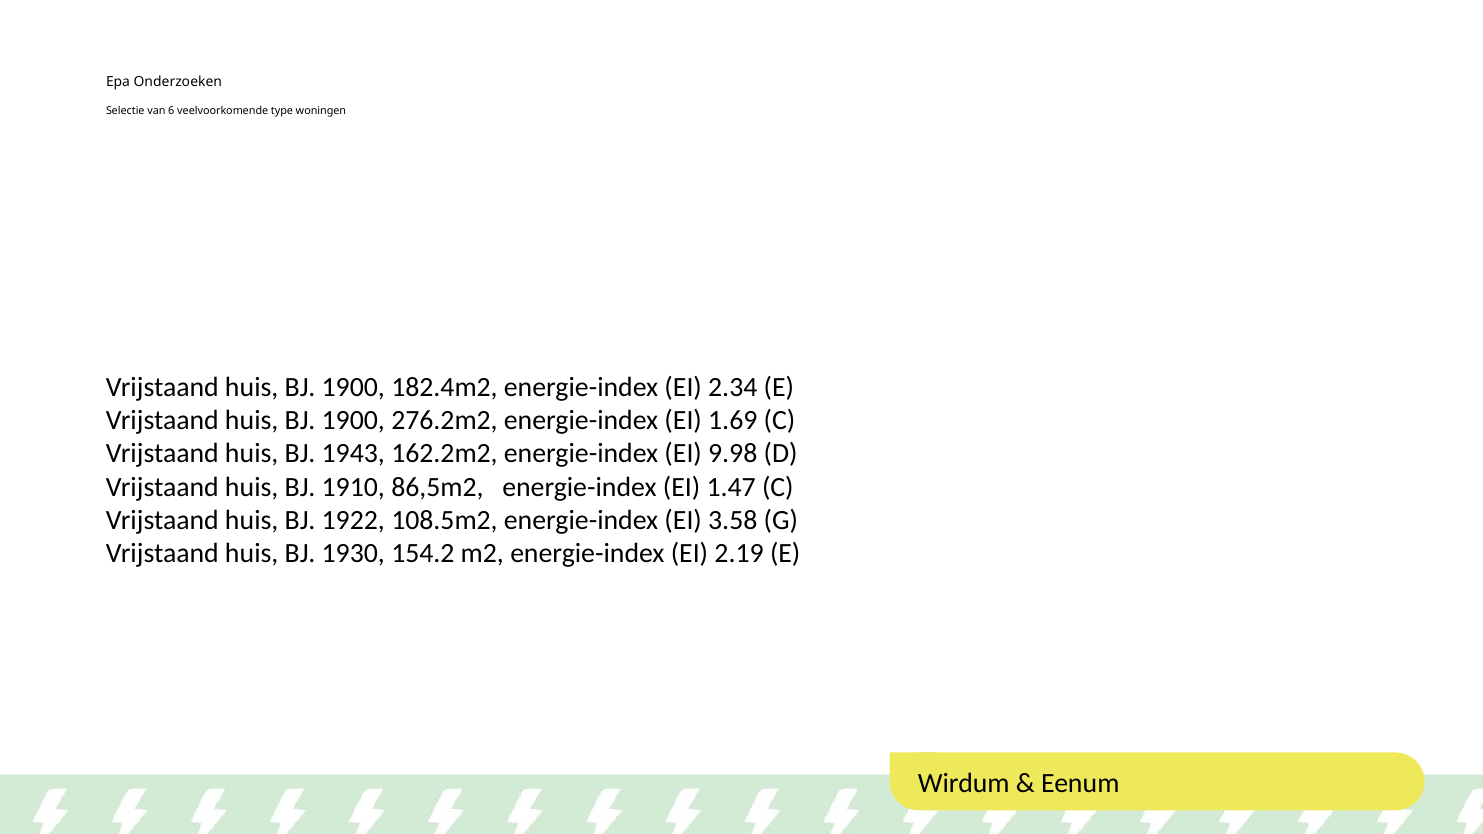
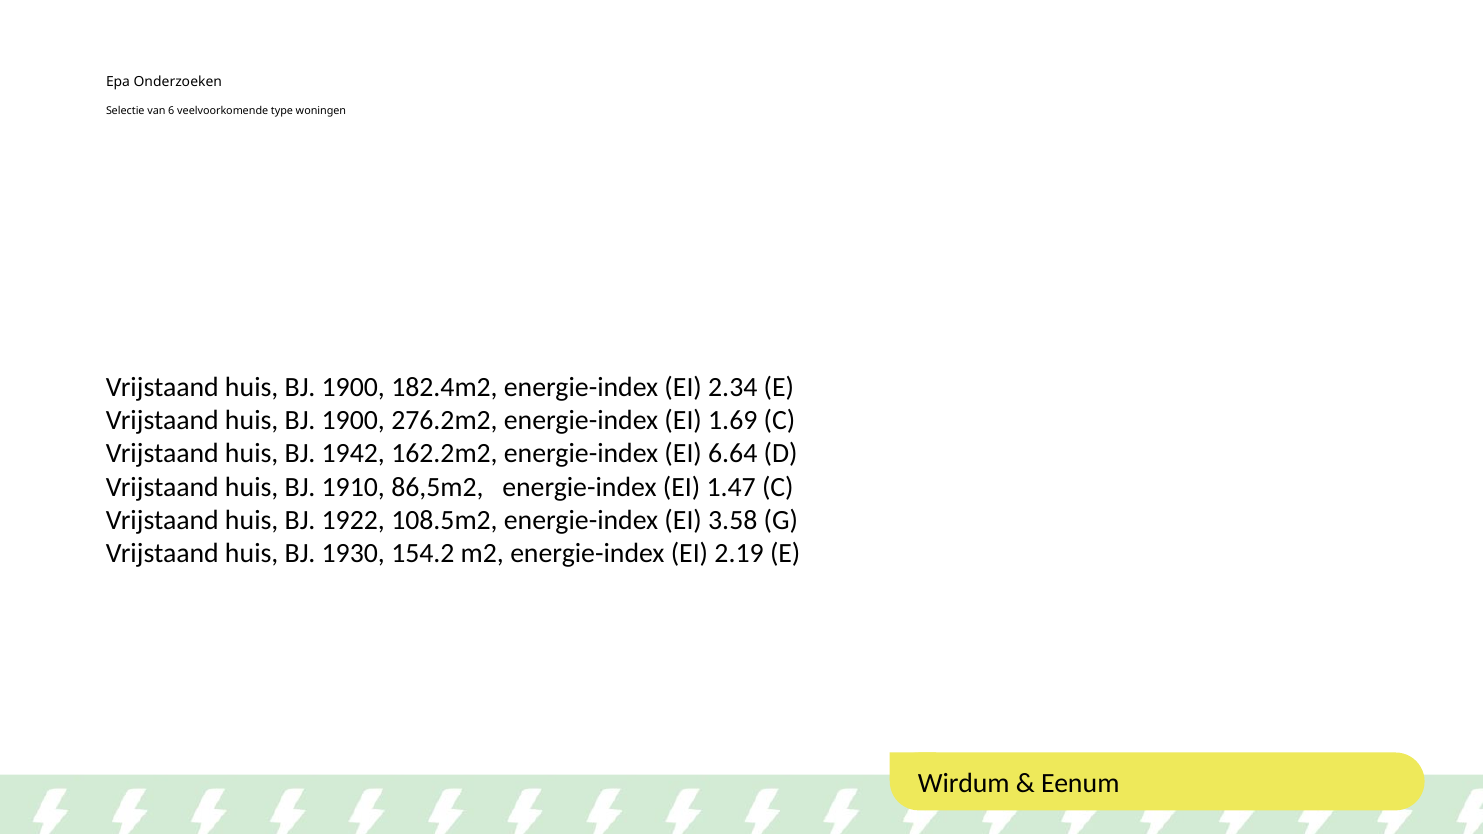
1943: 1943 -> 1942
9.98: 9.98 -> 6.64
